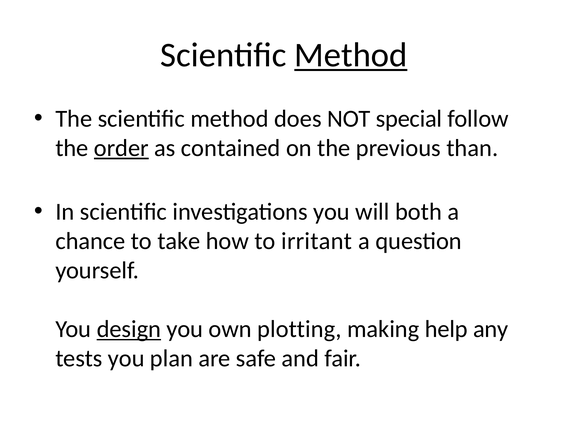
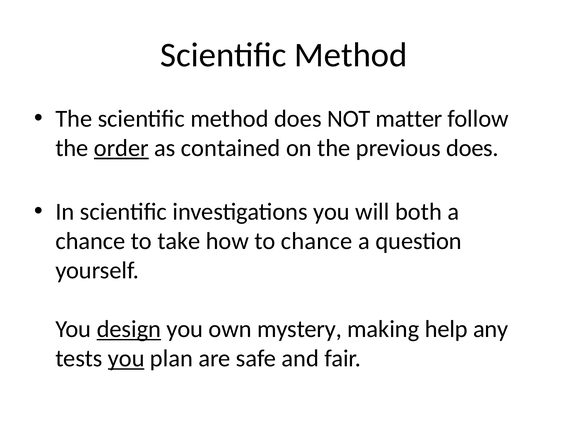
Method at (351, 55) underline: present -> none
special: special -> matter
previous than: than -> does
to irritant: irritant -> chance
plotting: plotting -> mystery
you at (126, 359) underline: none -> present
